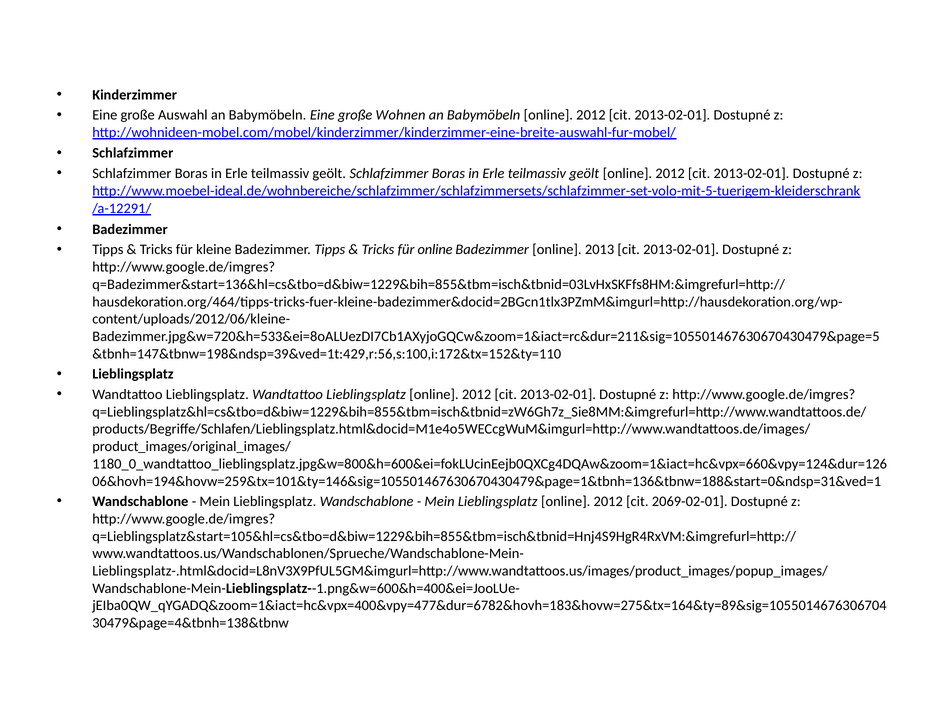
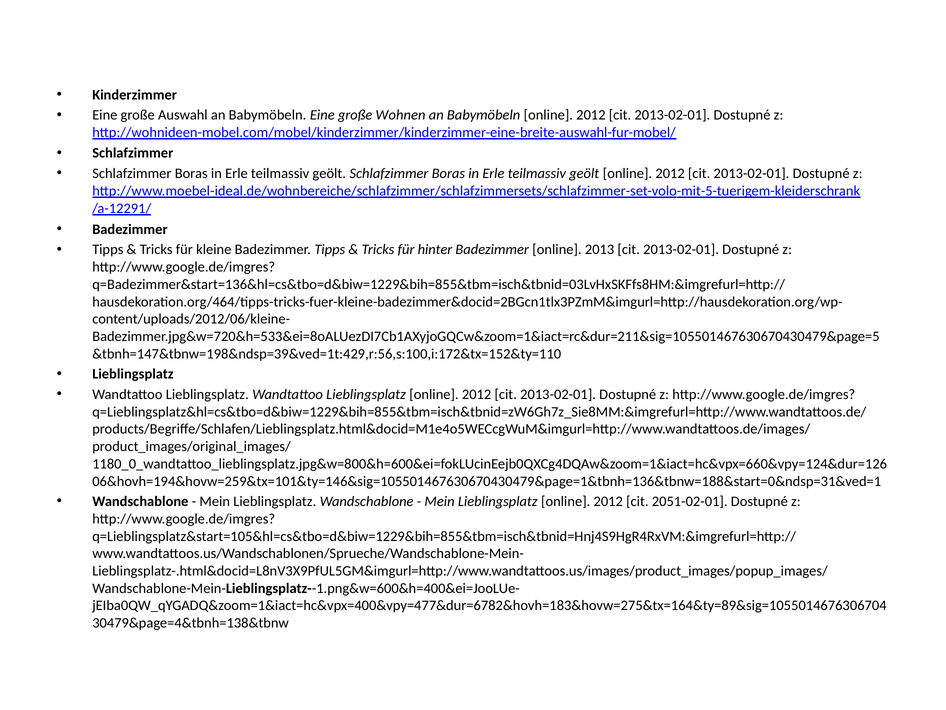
für online: online -> hinter
2069-02-01: 2069-02-01 -> 2051-02-01
